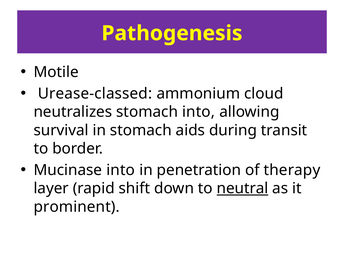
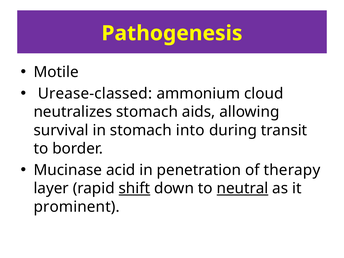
stomach into: into -> aids
aids: aids -> into
Mucinase into: into -> acid
shift underline: none -> present
